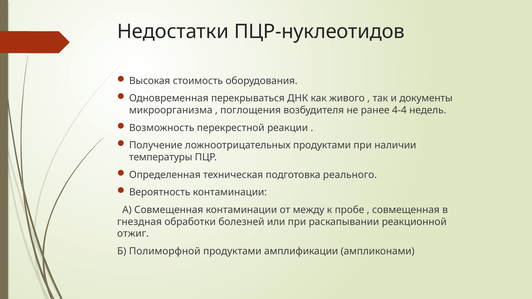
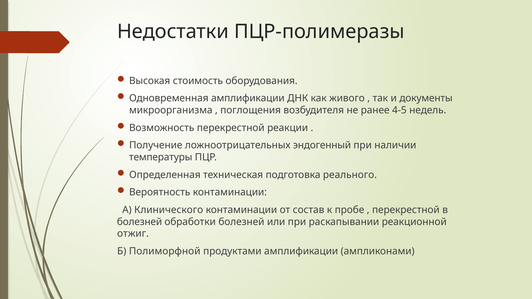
ПЦР-нуклеотидов: ПЦР-нуклеотидов -> ПЦР-полимеразы
Одновременная перекрываться: перекрываться -> амплификации
4-4: 4-4 -> 4-5
ложноотрицательных продуктами: продуктами -> эндогенный
А Совмещенная: Совмещенная -> Клинического
между: между -> состав
совмещенная at (406, 210): совмещенная -> перекрестной
гнездная at (139, 222): гнездная -> болезней
